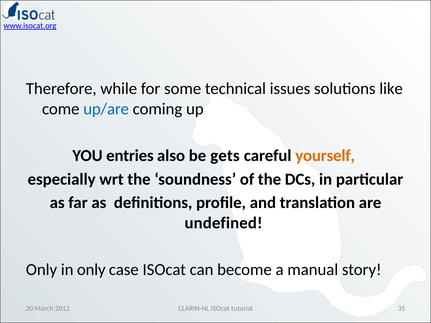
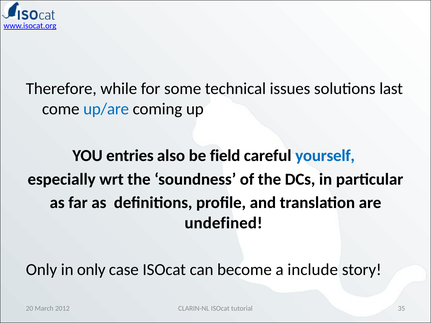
like: like -> last
gets: gets -> field
yourself colour: orange -> blue
manual: manual -> include
